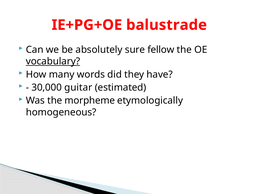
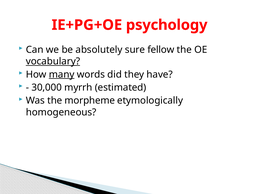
balustrade: balustrade -> psychology
many underline: none -> present
guitar: guitar -> myrrh
